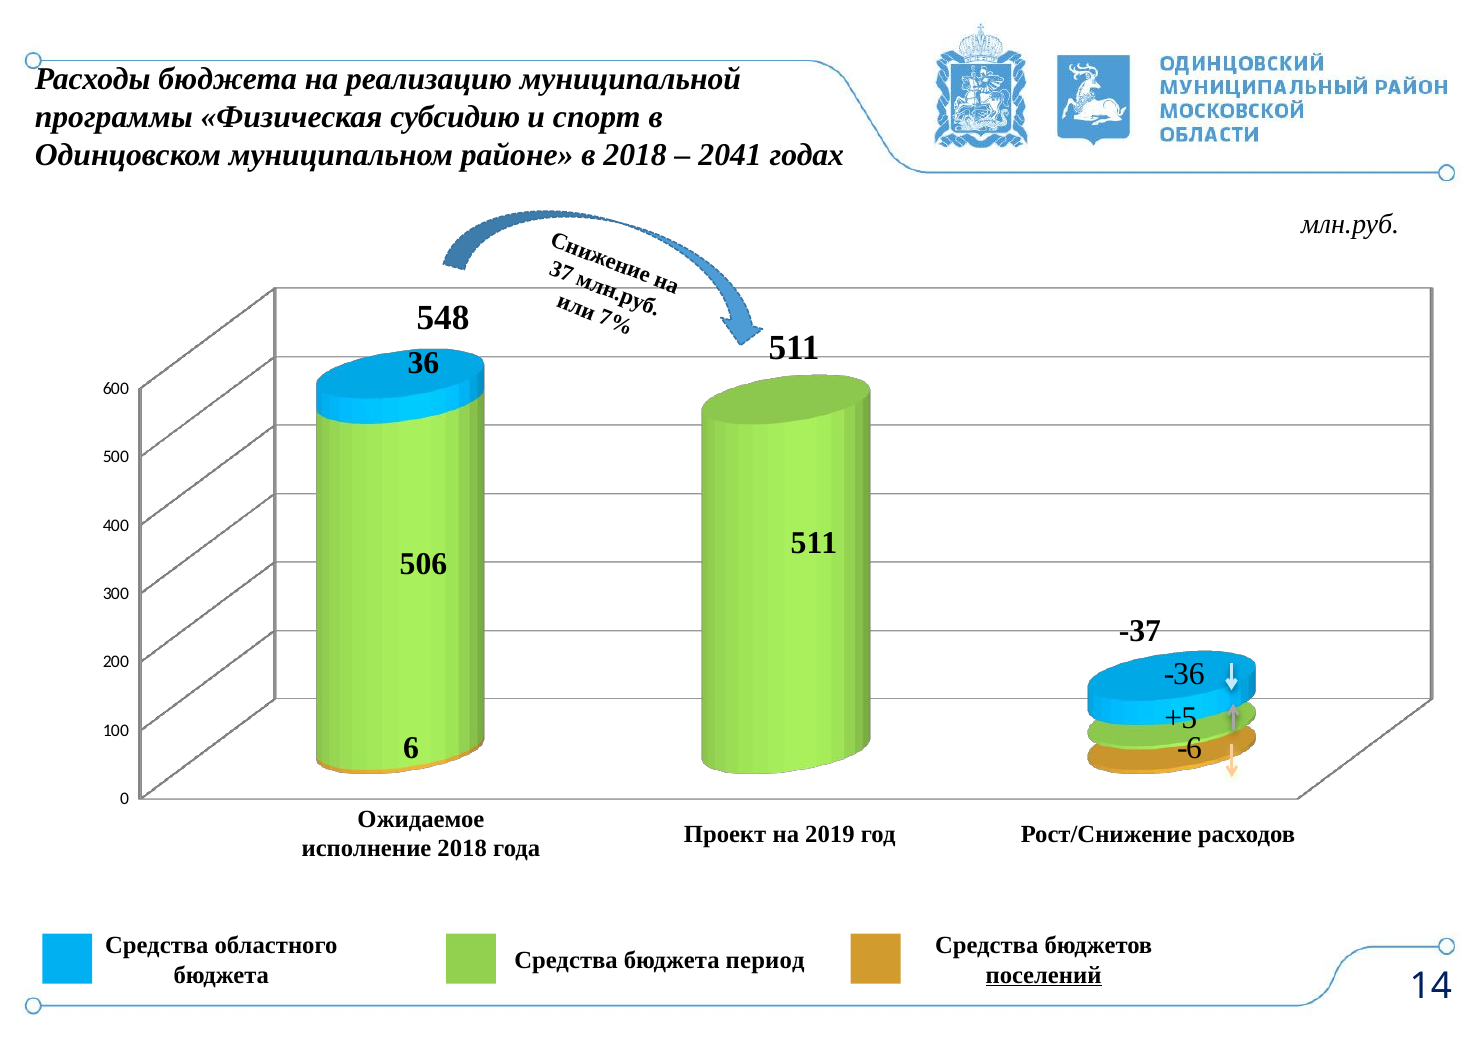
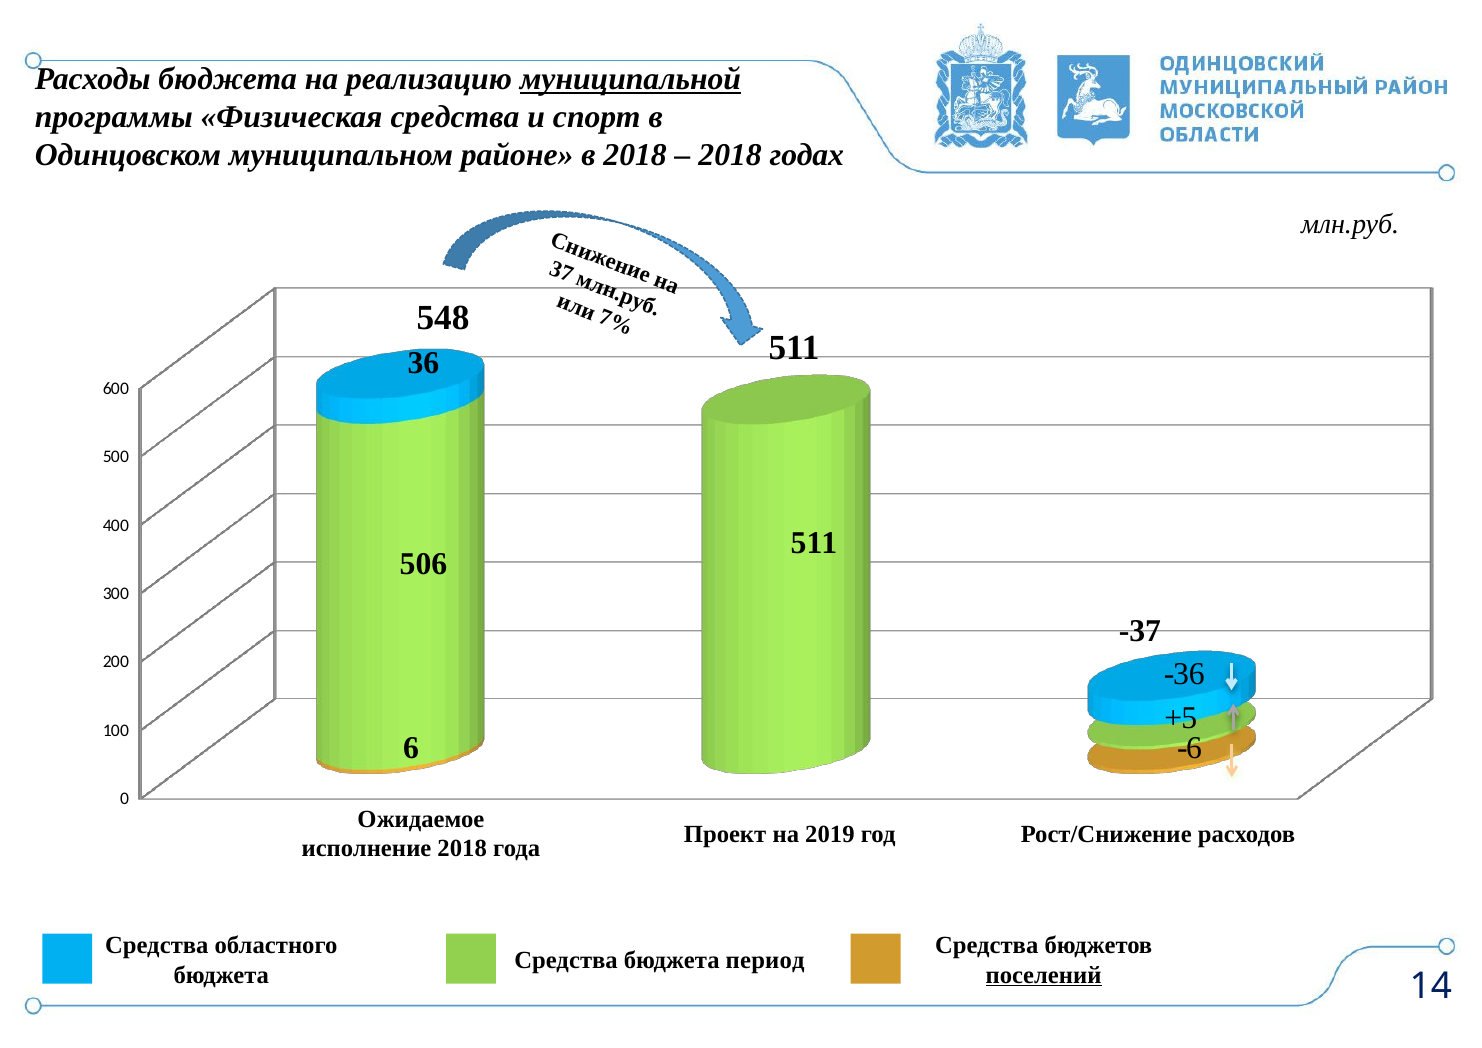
муниципальной underline: none -> present
Физическая субсидию: субсидию -> средства
2041 at (730, 155): 2041 -> 2018
